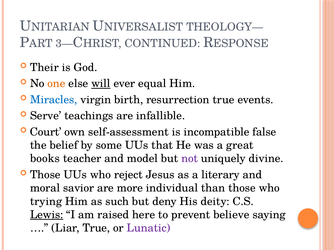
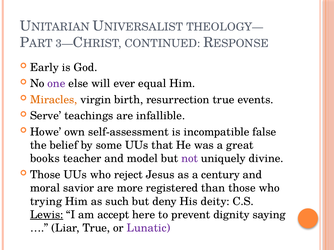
Their: Their -> Early
one colour: orange -> purple
will underline: present -> none
Miracles colour: blue -> orange
Court: Court -> Howe
literary: literary -> century
individual: individual -> registered
raised: raised -> accept
believe: believe -> dignity
